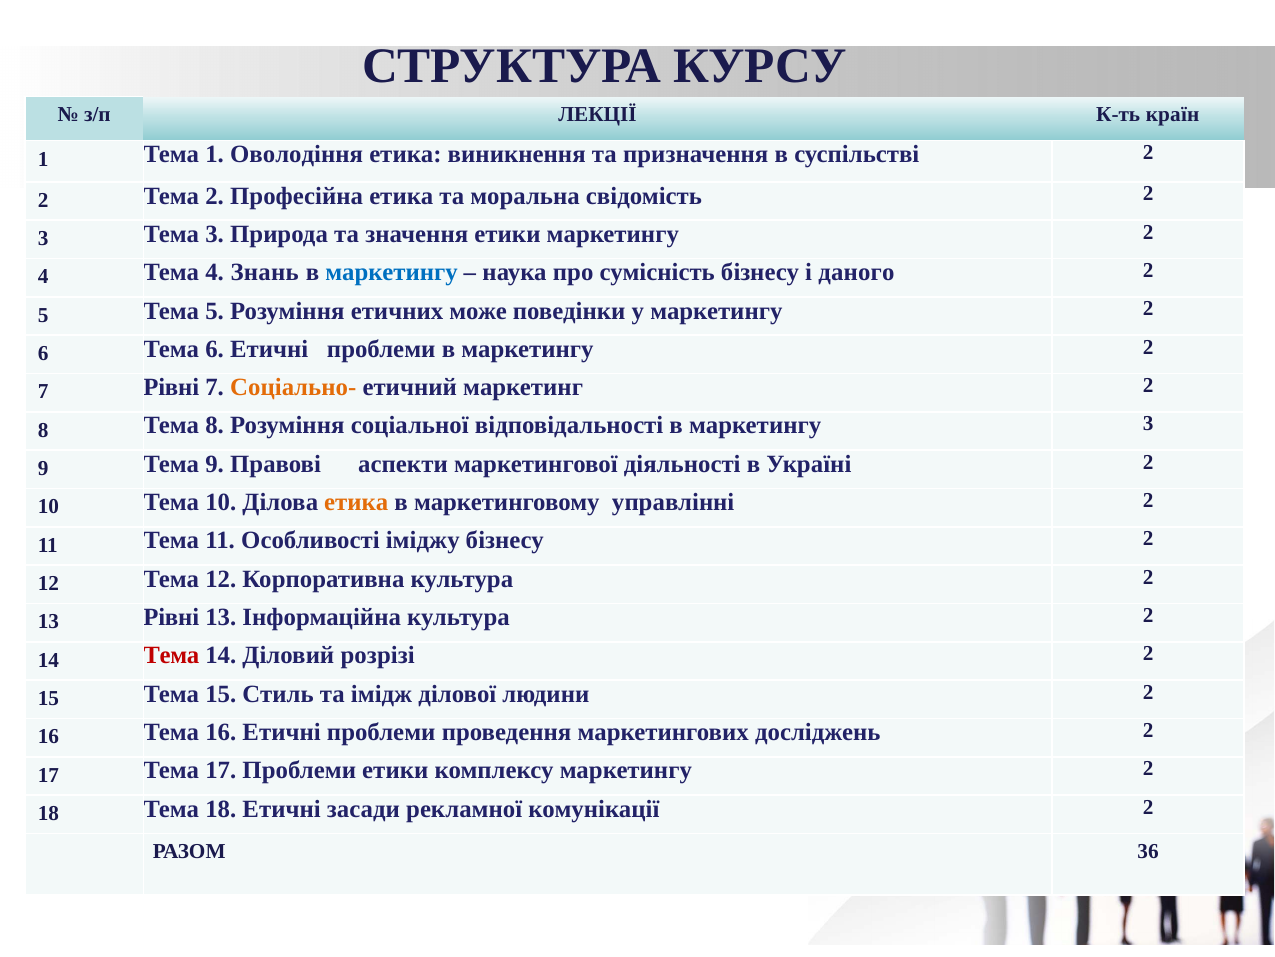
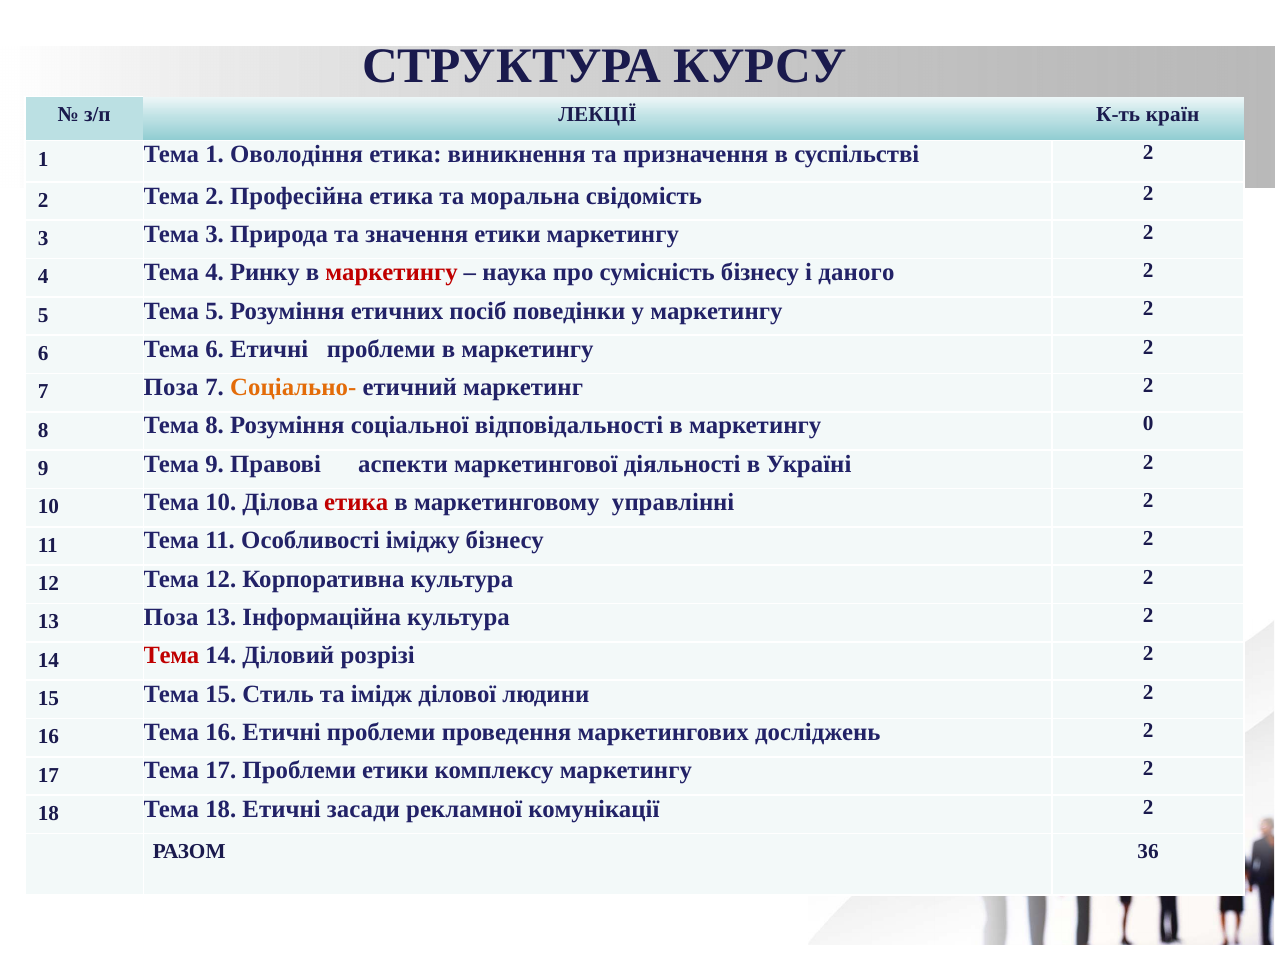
Знань: Знань -> Ринку
маркетингу at (391, 272) colour: blue -> red
може: може -> посіб
7 Рівні: Рівні -> Поза
маркетингу 3: 3 -> 0
етика at (356, 502) colour: orange -> red
13 Рівні: Рівні -> Поза
